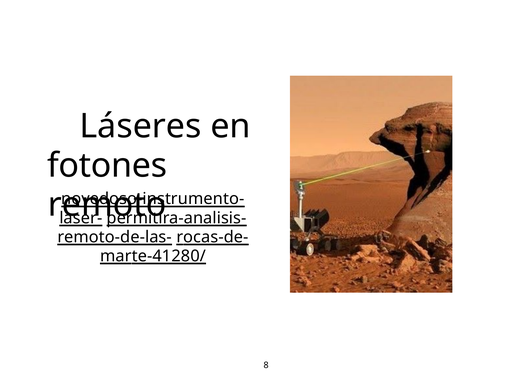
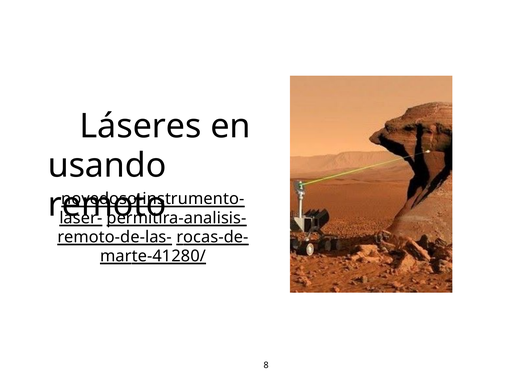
fotones: fotones -> usando
